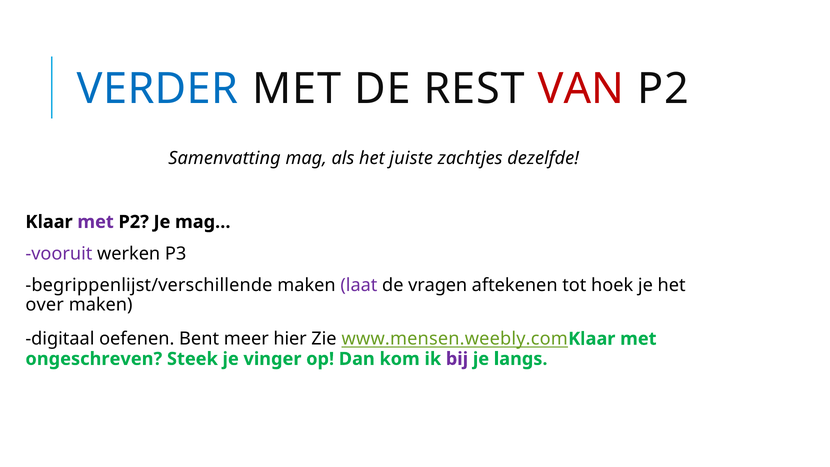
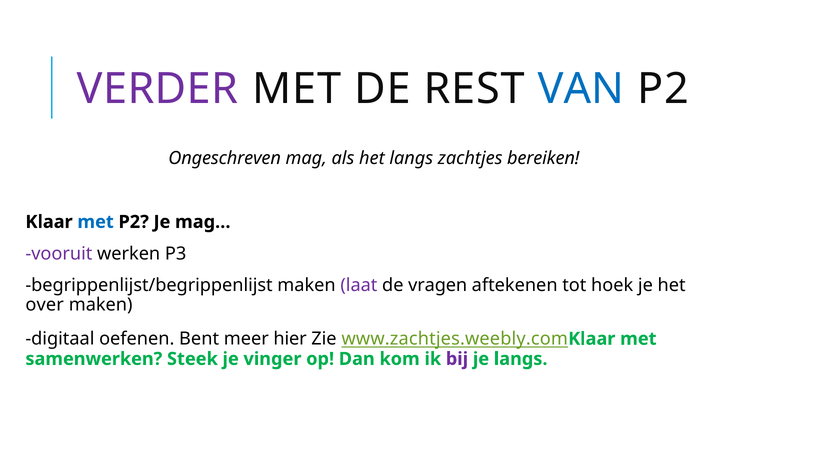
VERDER colour: blue -> purple
VAN colour: red -> blue
Samenvatting: Samenvatting -> Ongeschreven
het juiste: juiste -> langs
dezelfde: dezelfde -> bereiken
met at (96, 222) colour: purple -> blue
begrippenlijst/verschillende: begrippenlijst/verschillende -> begrippenlijst/begrippenlijst
www.mensen.weebly.com: www.mensen.weebly.com -> www.zachtjes.weebly.com
ongeschreven: ongeschreven -> samenwerken
